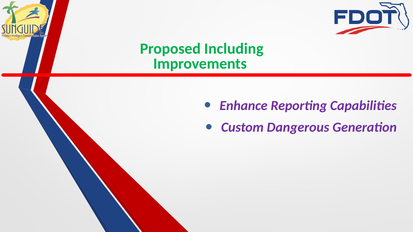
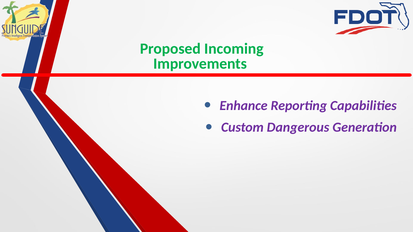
Including: Including -> Incoming
